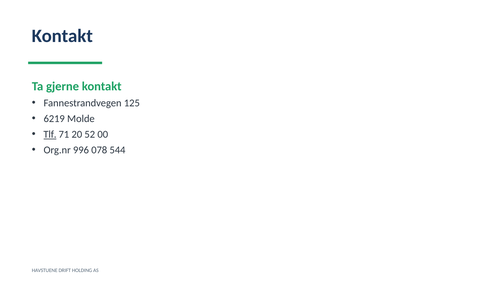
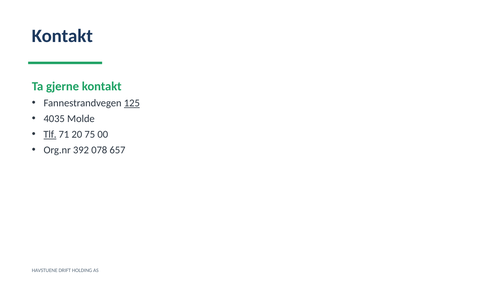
125 underline: none -> present
6219: 6219 -> 4035
52: 52 -> 75
996: 996 -> 392
544: 544 -> 657
